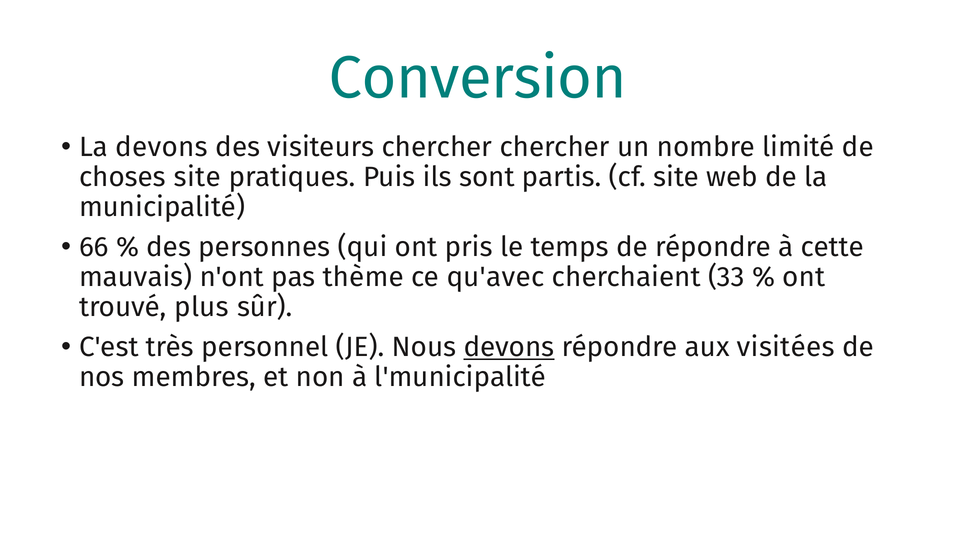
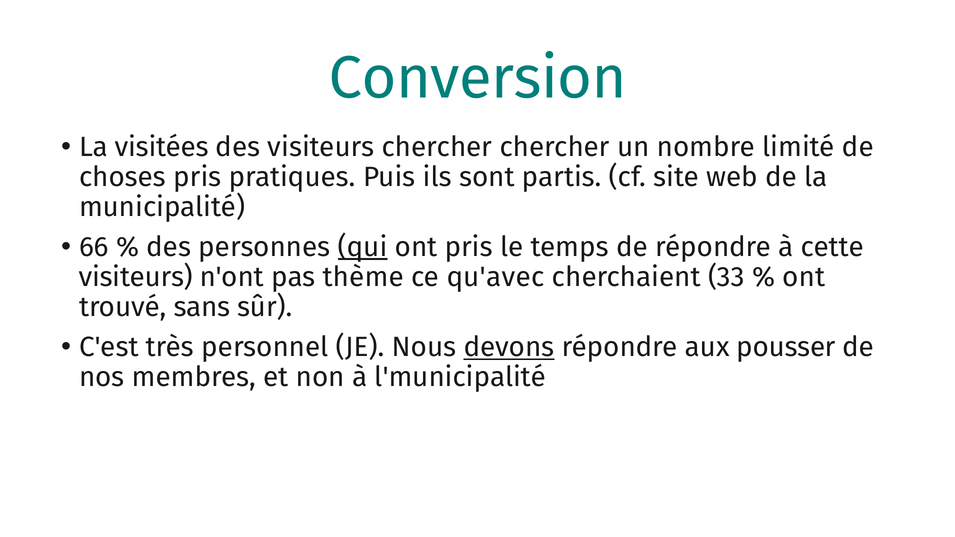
La devons: devons -> visitées
choses site: site -> pris
qui underline: none -> present
mauvais at (136, 277): mauvais -> visiteurs
plus: plus -> sans
visitées: visitées -> pousser
